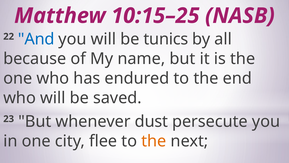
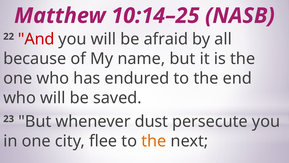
10:15–25: 10:15–25 -> 10:14–25
And colour: blue -> red
tunics: tunics -> afraid
